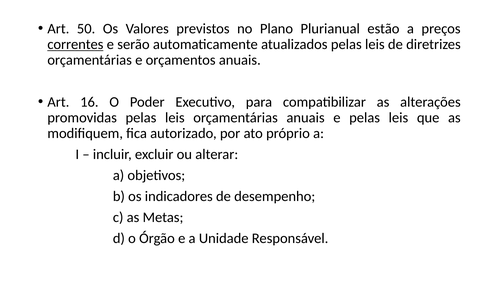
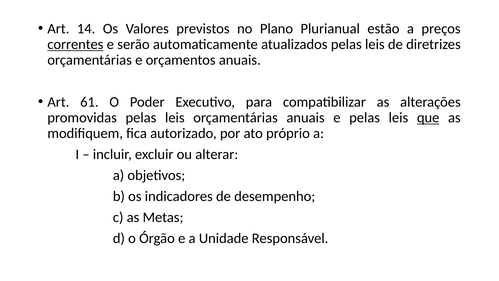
50: 50 -> 14
16: 16 -> 61
que underline: none -> present
